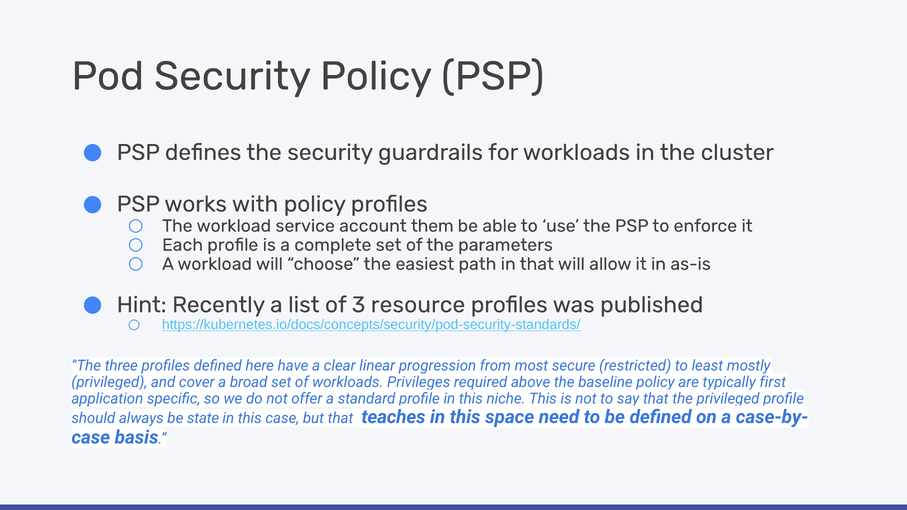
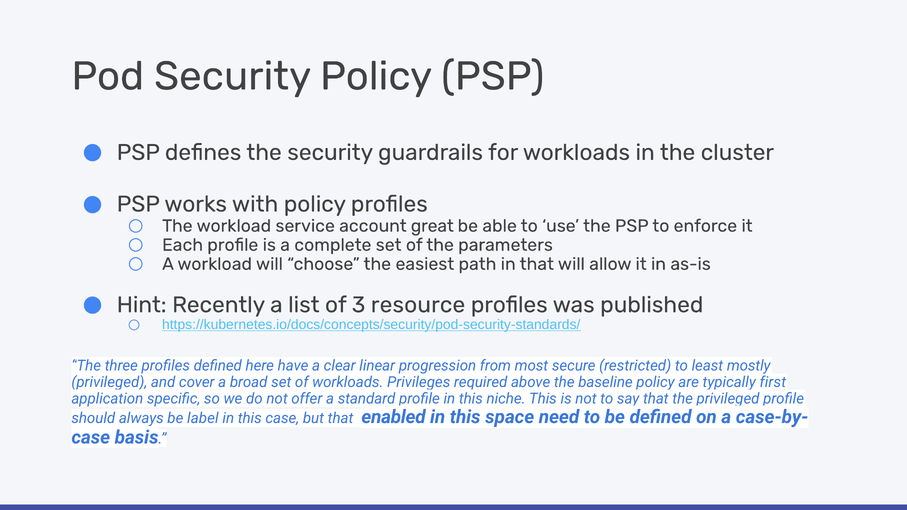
them: them -> great
state: state -> label
teaches: teaches -> enabled
